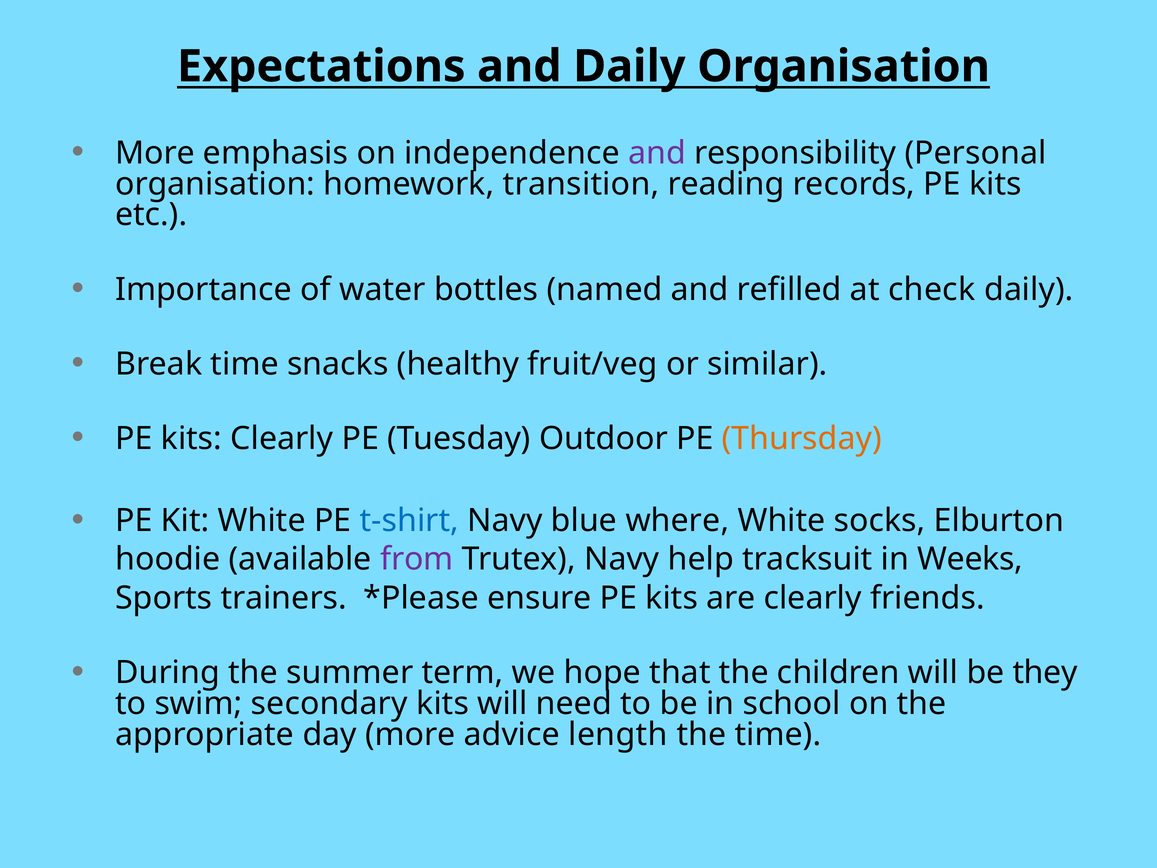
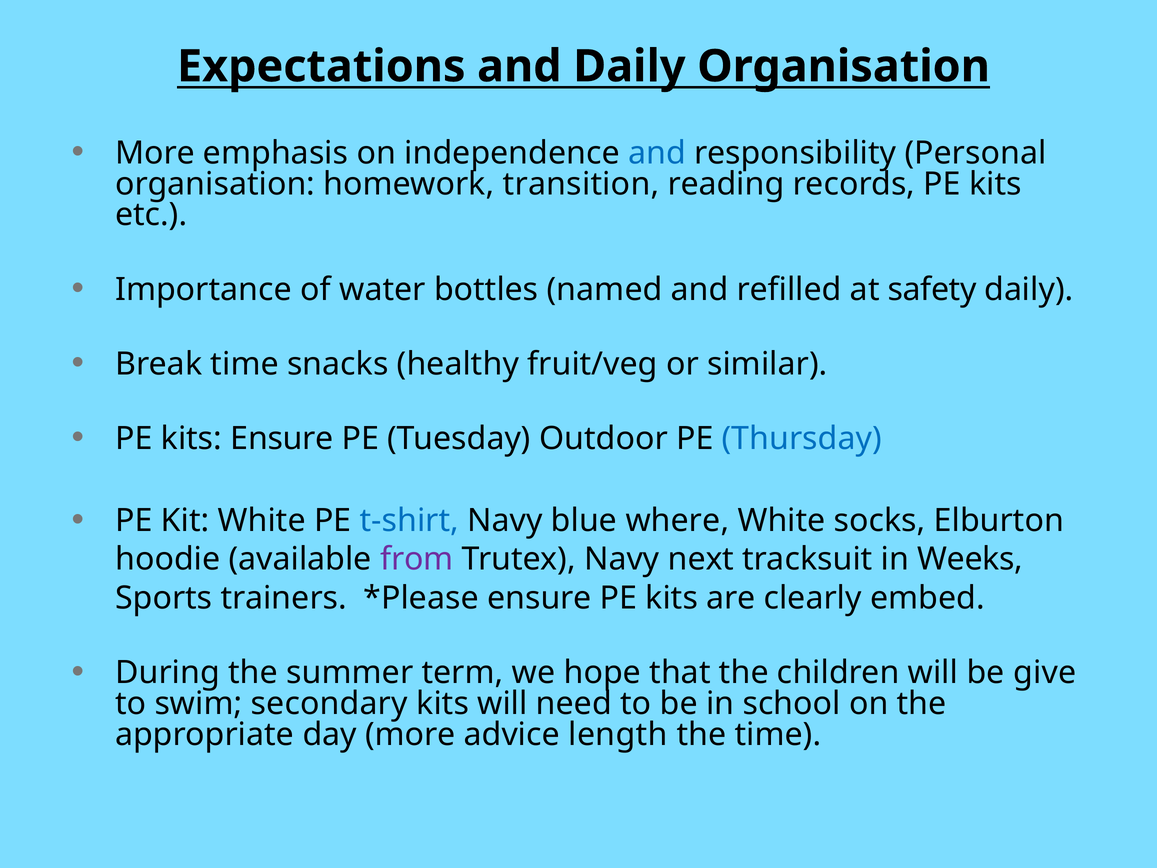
and at (657, 153) colour: purple -> blue
check: check -> safety
kits Clearly: Clearly -> Ensure
Thursday colour: orange -> blue
help: help -> next
friends: friends -> embed
they: they -> give
